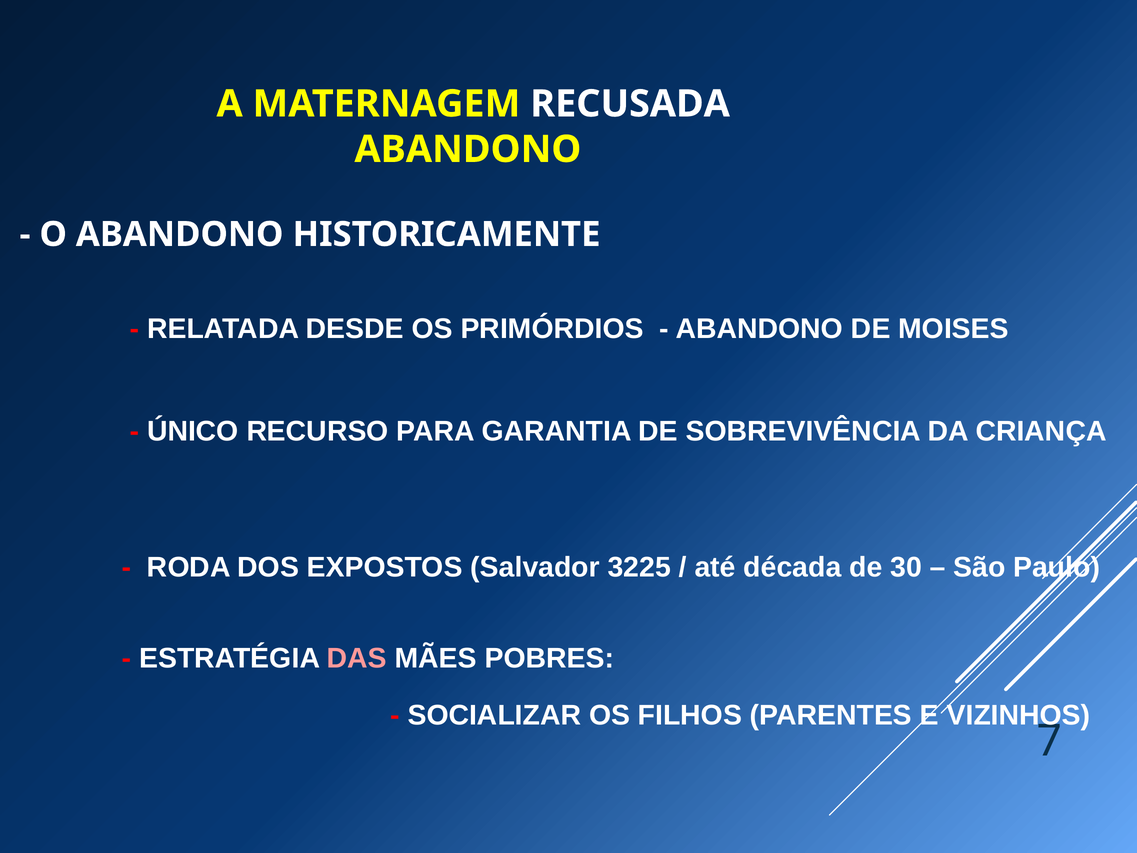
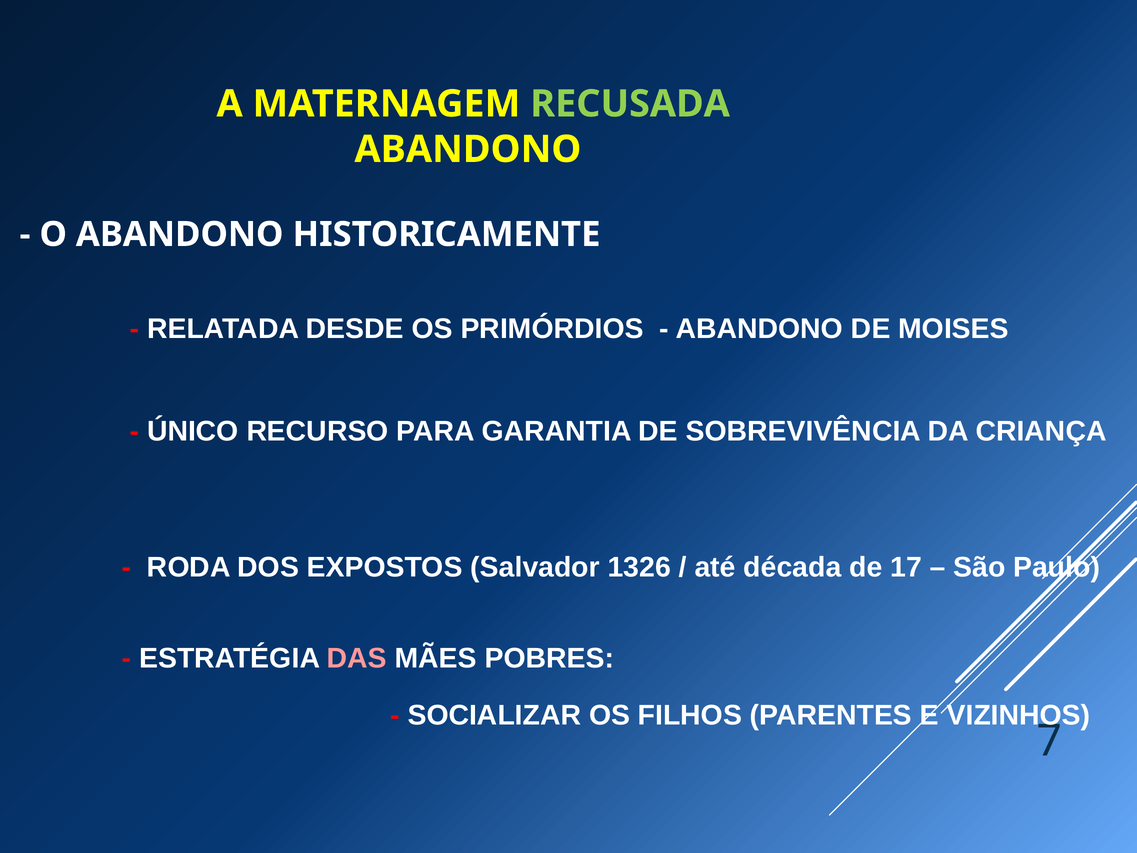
RECUSADA colour: white -> light green
3225: 3225 -> 1326
30: 30 -> 17
